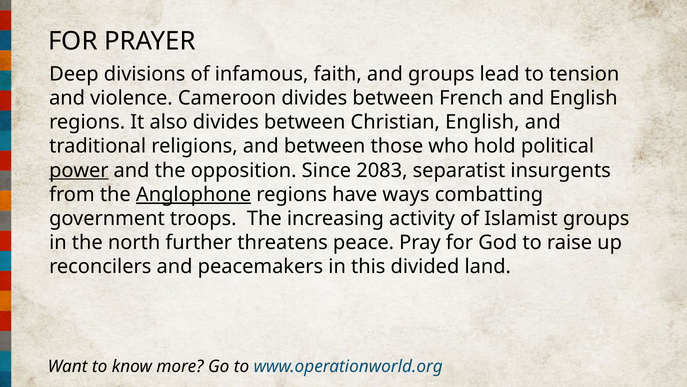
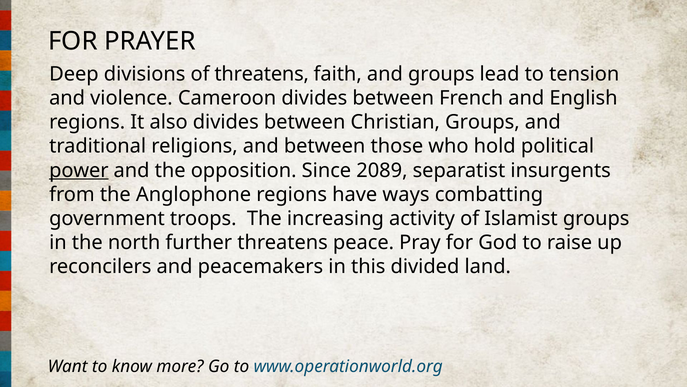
of infamous: infamous -> threatens
Christian English: English -> Groups
2083: 2083 -> 2089
Anglophone underline: present -> none
